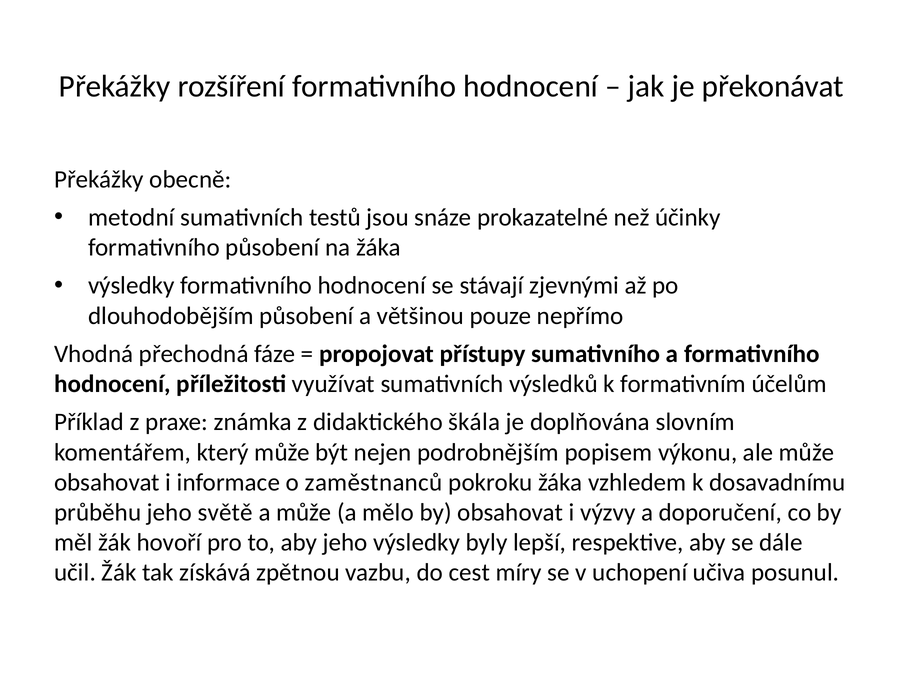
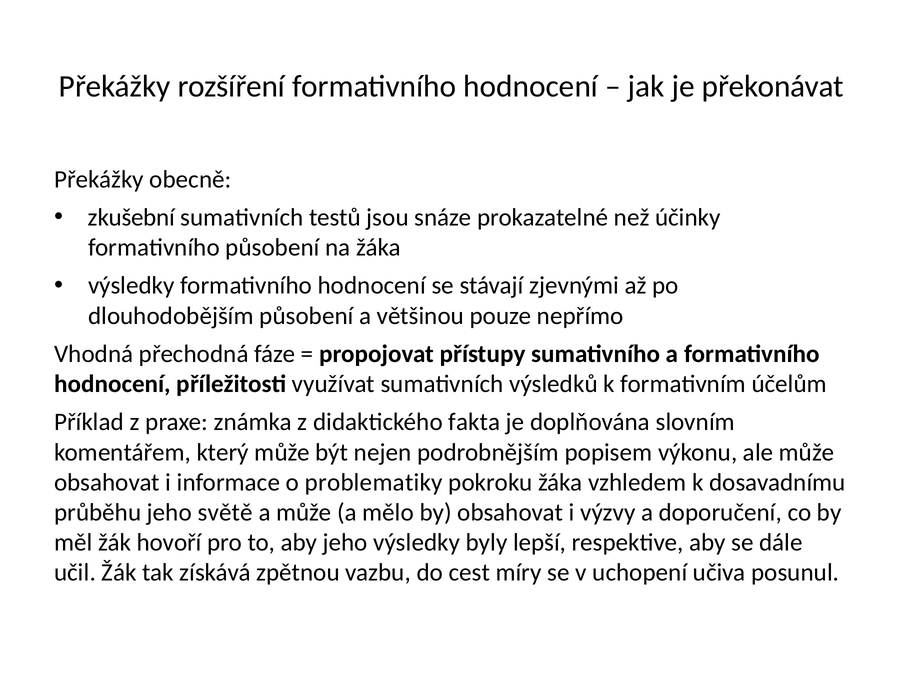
metodní: metodní -> zkušební
škála: škála -> fakta
zaměstnanců: zaměstnanců -> problematiky
